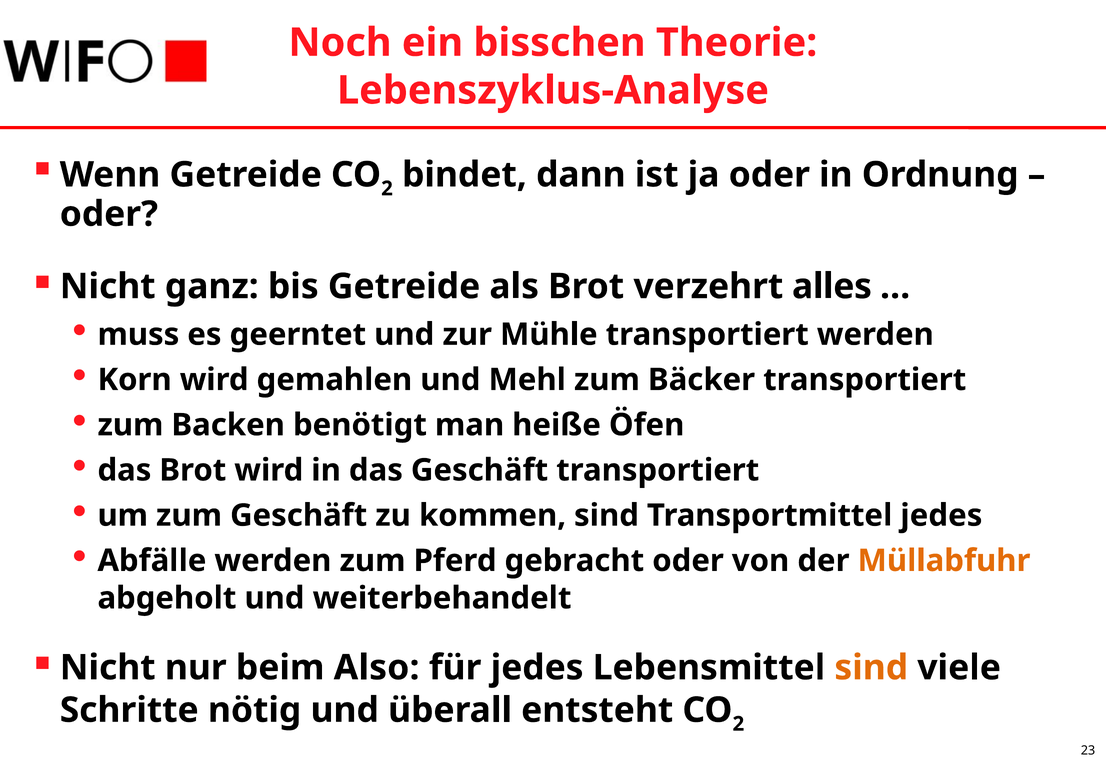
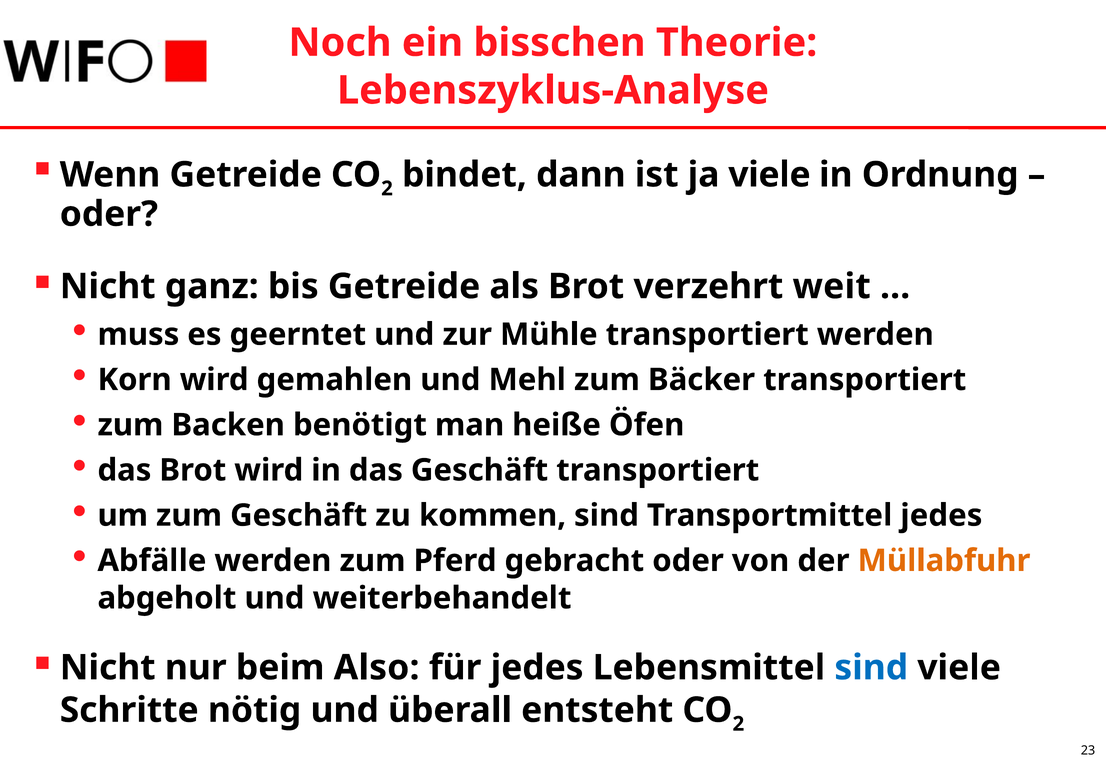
ja oder: oder -> viele
alles: alles -> weit
sind at (871, 667) colour: orange -> blue
